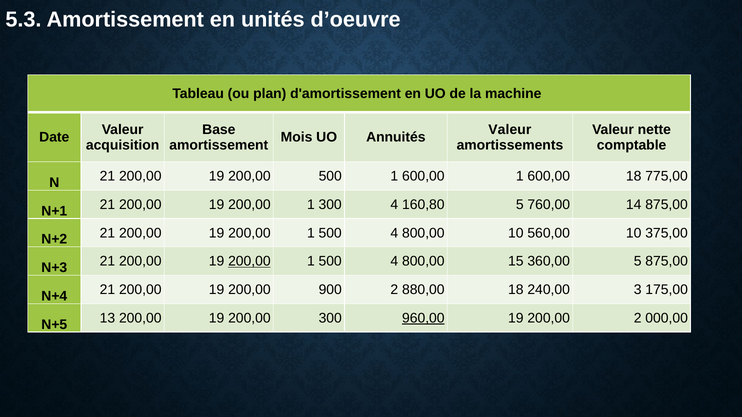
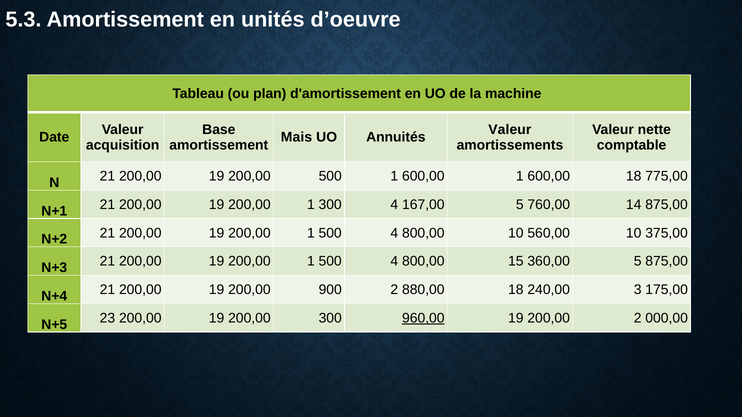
Mois: Mois -> Mais
160,80: 160,80 -> 167,00
200,00 at (249, 262) underline: present -> none
13: 13 -> 23
